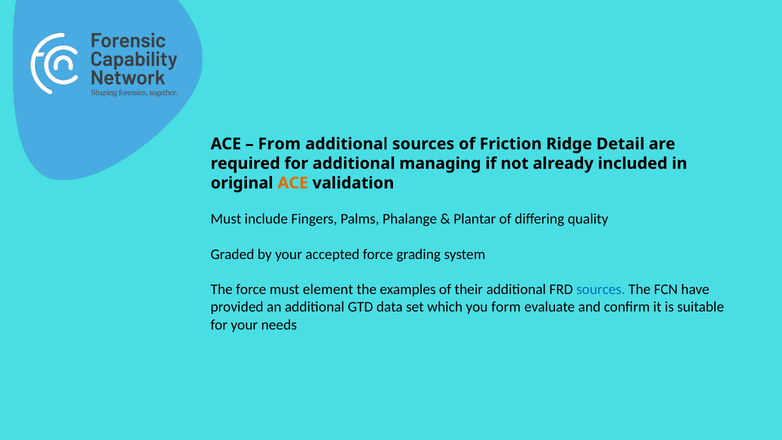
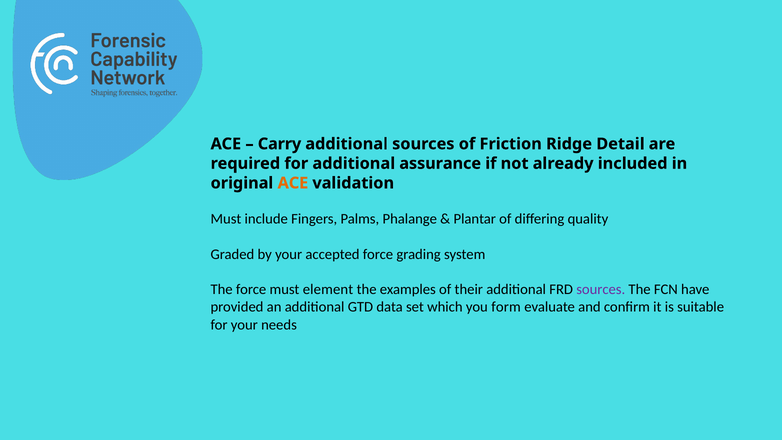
From: From -> Carry
managing: managing -> assurance
sources at (601, 289) colour: blue -> purple
